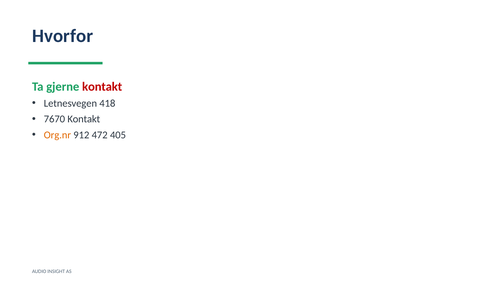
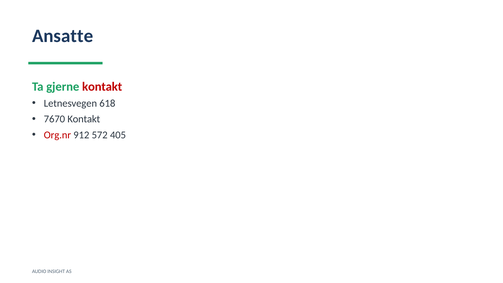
Hvorfor: Hvorfor -> Ansatte
418: 418 -> 618
Org.nr colour: orange -> red
472: 472 -> 572
